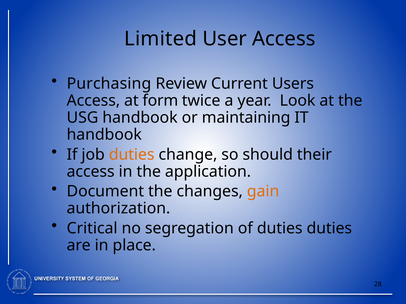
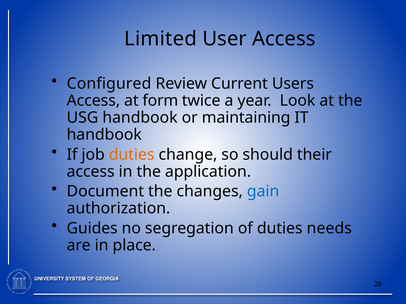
Purchasing: Purchasing -> Configured
gain colour: orange -> blue
Critical: Critical -> Guides
duties duties: duties -> needs
